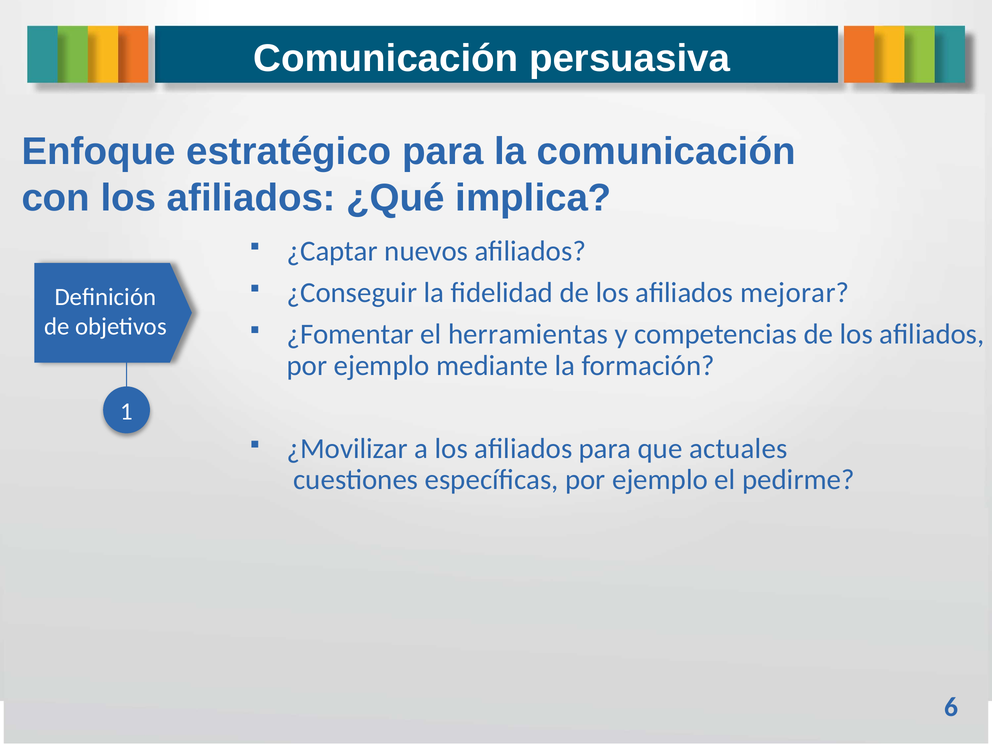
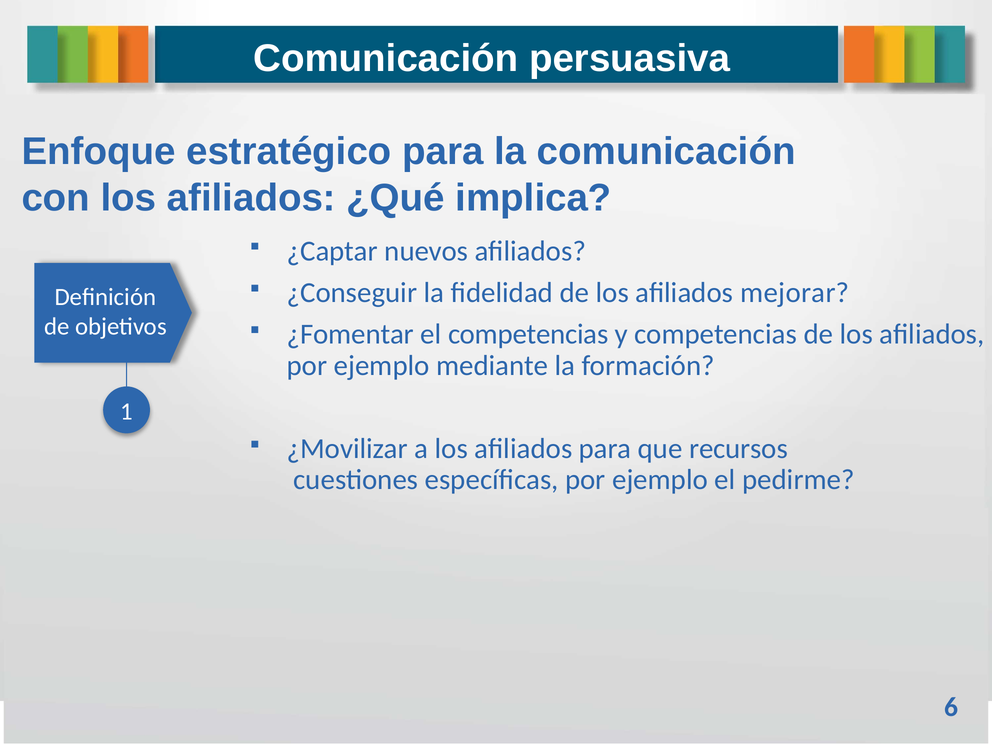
el herramientas: herramientas -> competencias
actuales: actuales -> recursos
